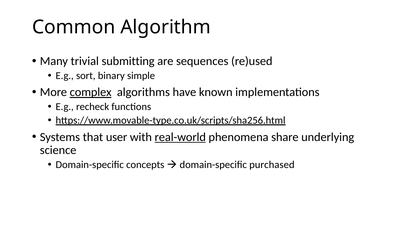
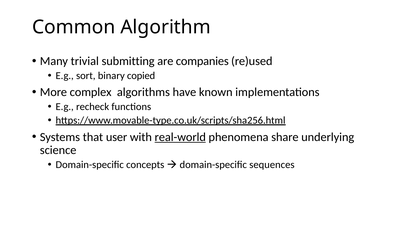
sequences: sequences -> companies
simple: simple -> copied
complex underline: present -> none
purchased: purchased -> sequences
